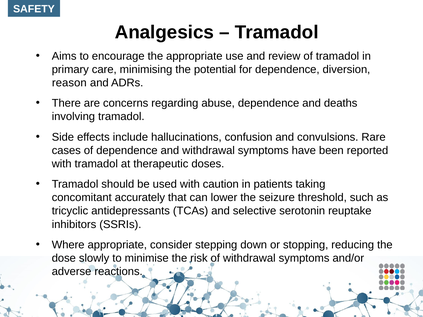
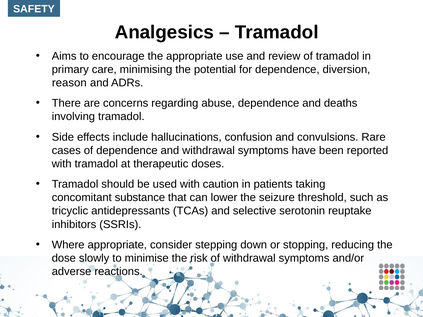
accurately: accurately -> substance
